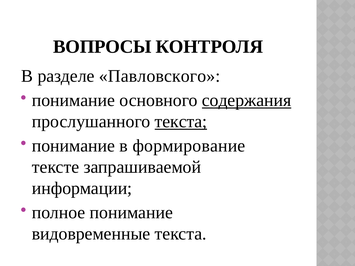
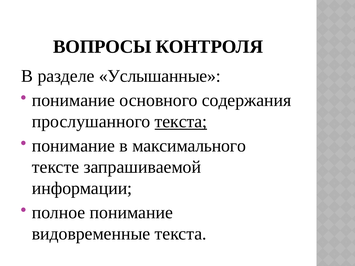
Павловского: Павловского -> Услышанные
содержания underline: present -> none
формирование: формирование -> максимального
